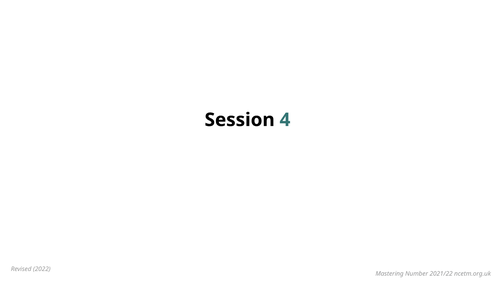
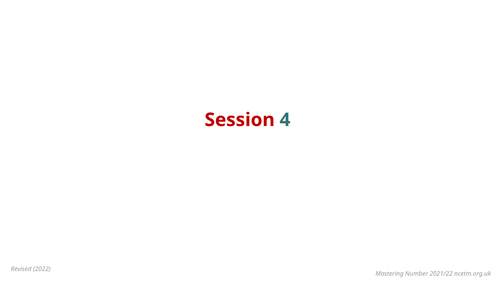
Session colour: black -> red
